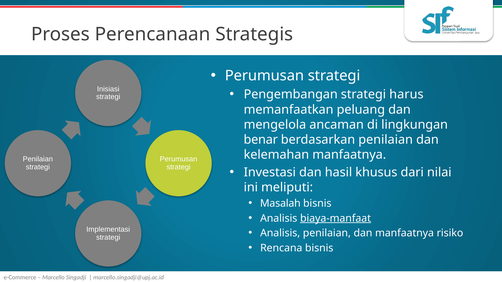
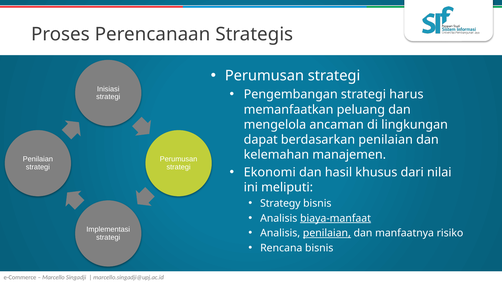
benar: benar -> dapat
kelemahan manfaatnya: manfaatnya -> manajemen
Investasi: Investasi -> Ekonomi
Masalah: Masalah -> Strategy
penilaian at (327, 233) underline: none -> present
